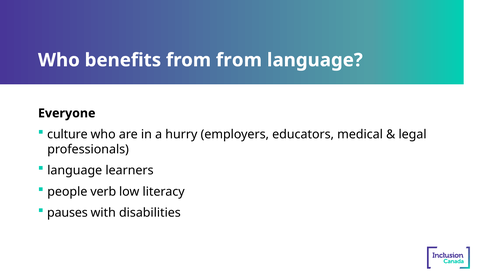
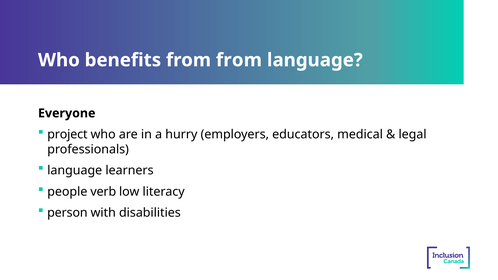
culture: culture -> project
pauses: pauses -> person
